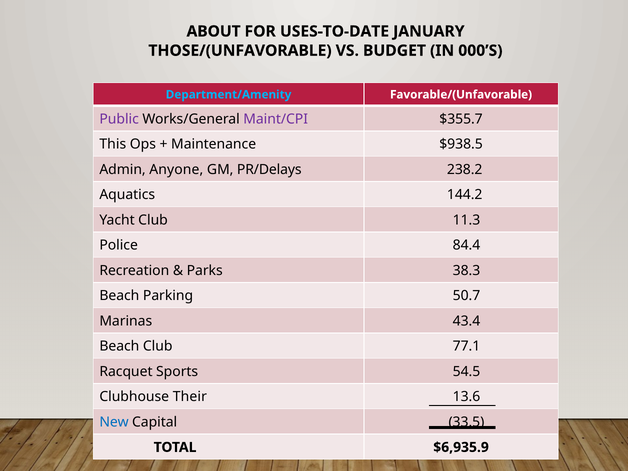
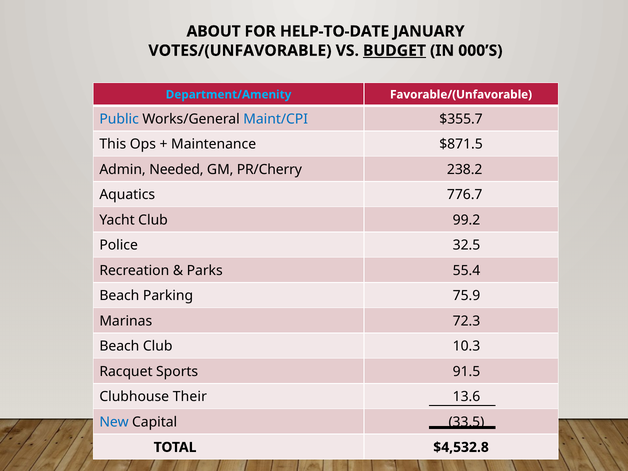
USES-TO-DATE: USES-TO-DATE -> HELP-TO-DATE
THOSE/(UNFAVORABLE: THOSE/(UNFAVORABLE -> VOTES/(UNFAVORABLE
BUDGET underline: none -> present
Public colour: purple -> blue
Maint/CPI colour: purple -> blue
$938.5: $938.5 -> $871.5
Anyone: Anyone -> Needed
PR/Delays: PR/Delays -> PR/Cherry
144.2: 144.2 -> 776.7
11.3: 11.3 -> 99.2
84.4: 84.4 -> 32.5
38.3: 38.3 -> 55.4
50.7: 50.7 -> 75.9
43.4: 43.4 -> 72.3
77.1: 77.1 -> 10.3
54.5: 54.5 -> 91.5
$6,935.9: $6,935.9 -> $4,532.8
